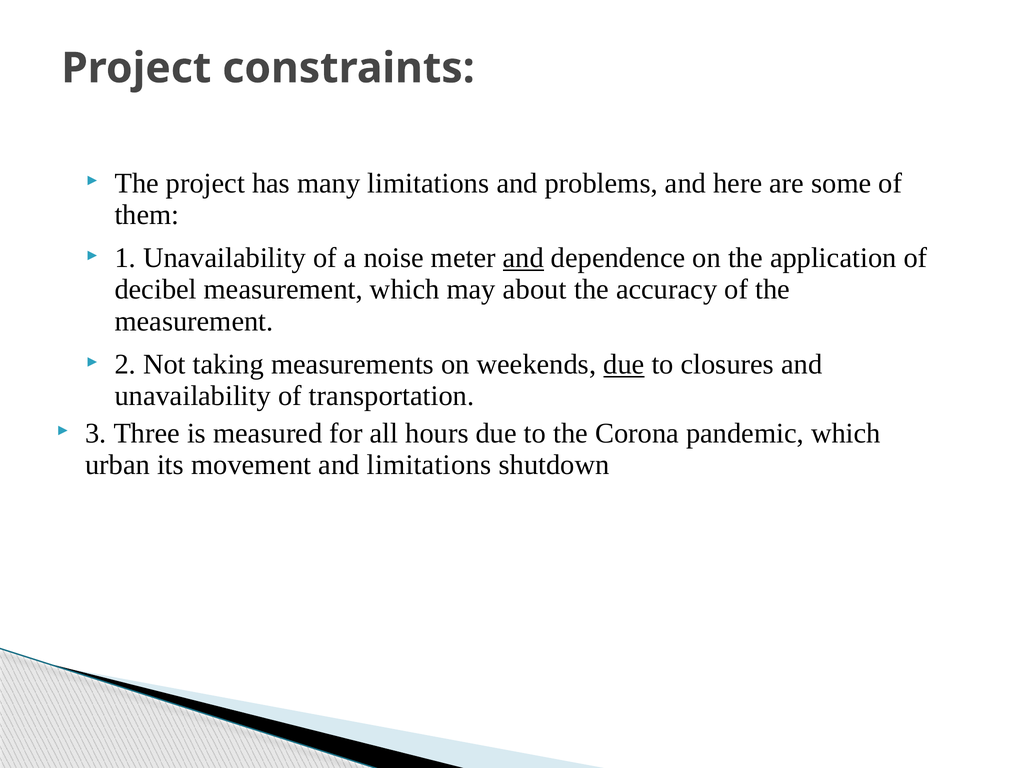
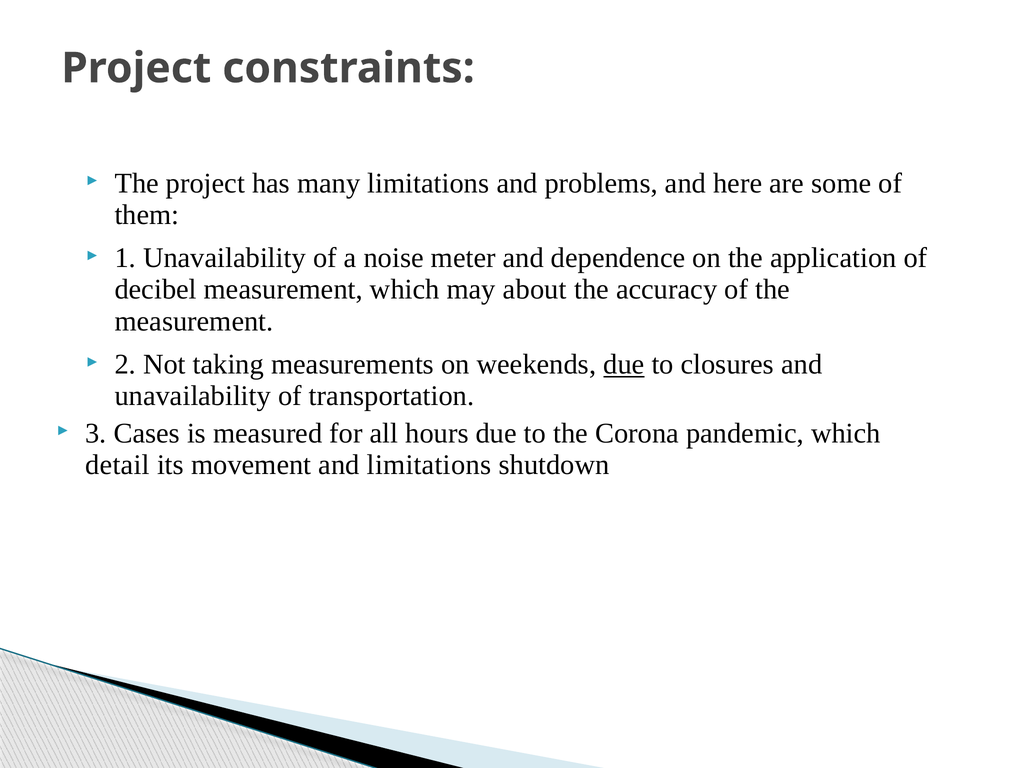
and at (523, 258) underline: present -> none
Three: Three -> Cases
urban: urban -> detail
